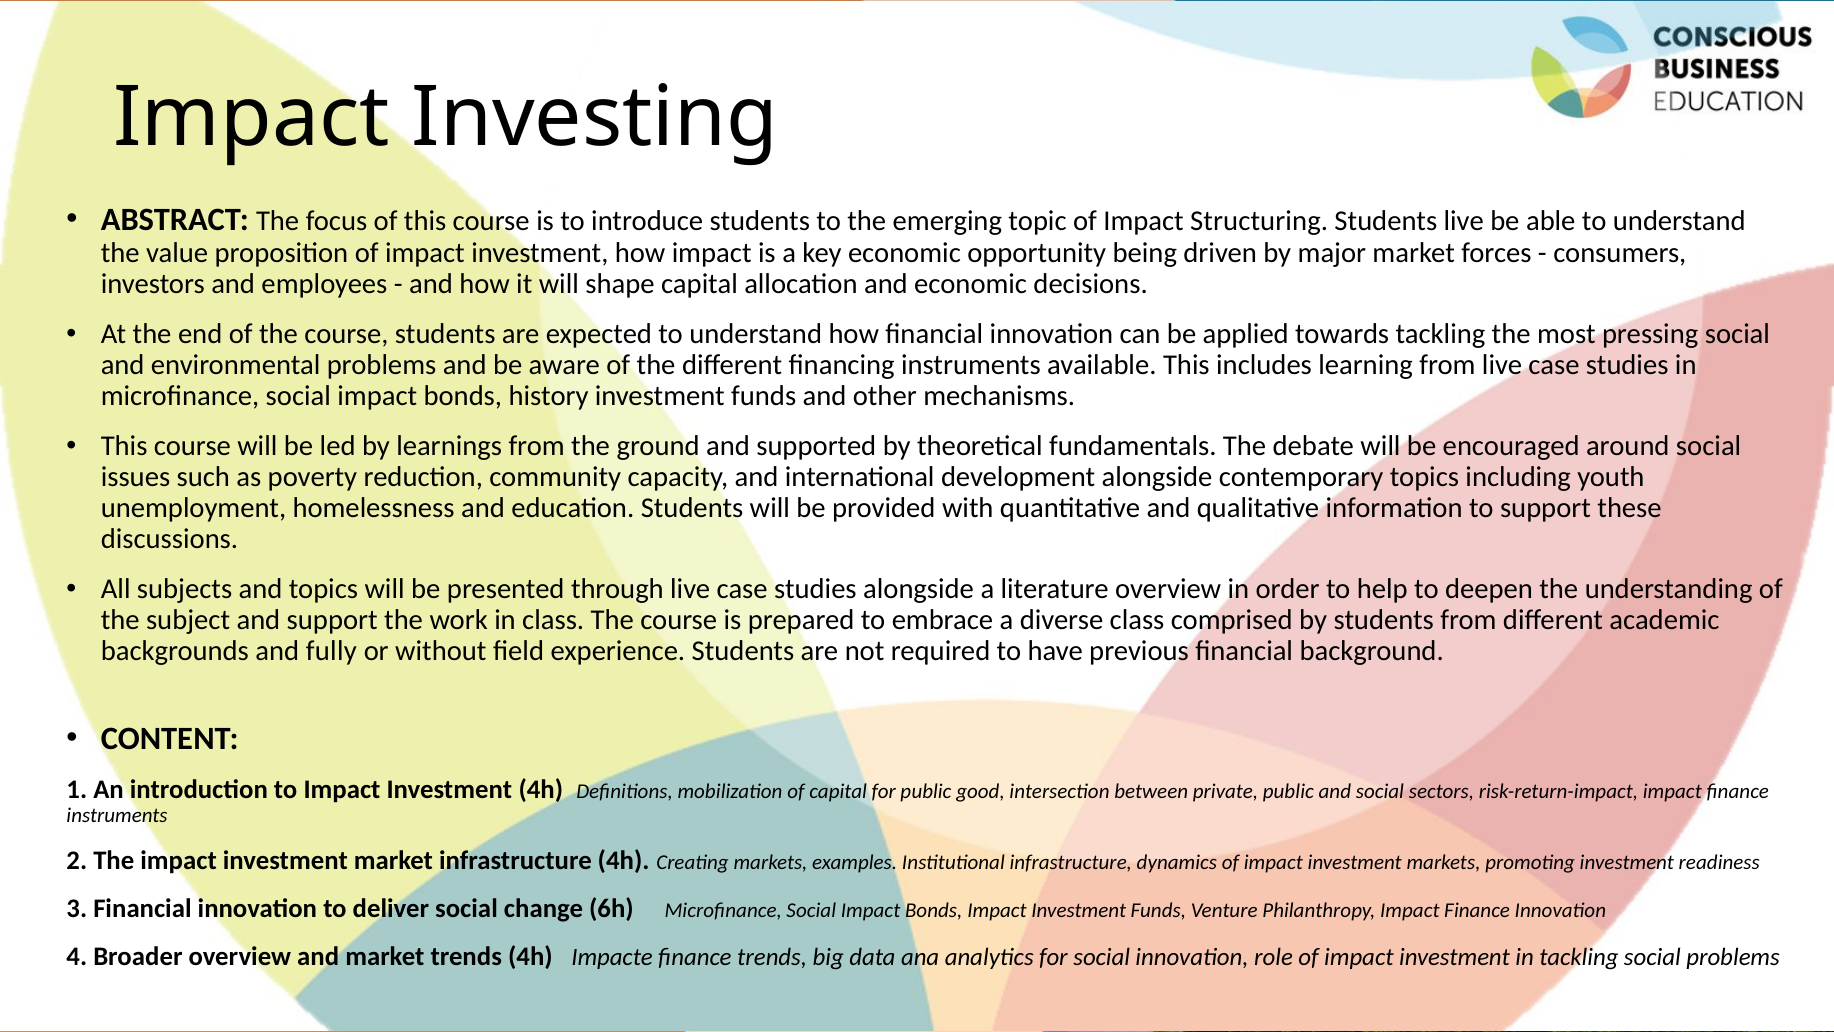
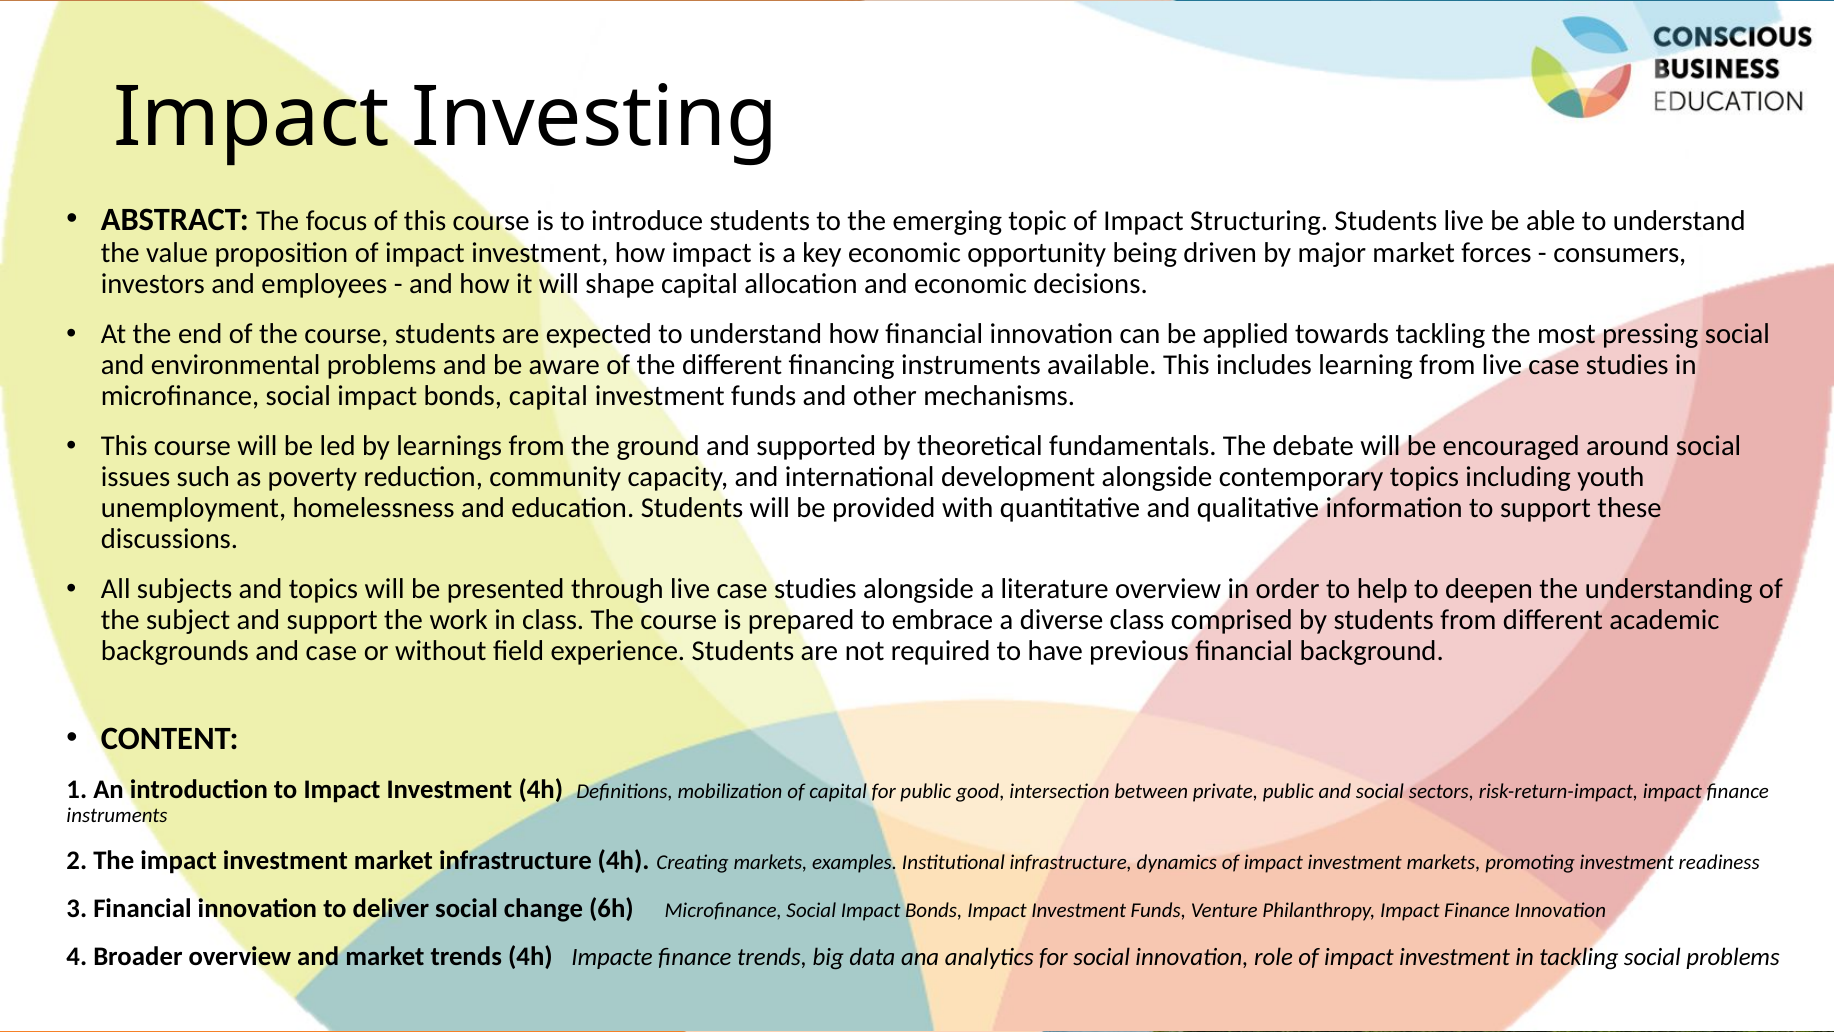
bonds history: history -> capital
and fully: fully -> case
